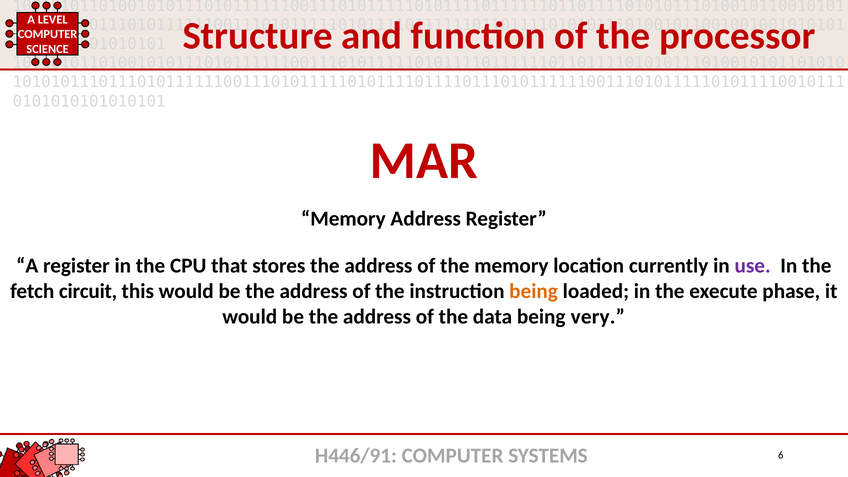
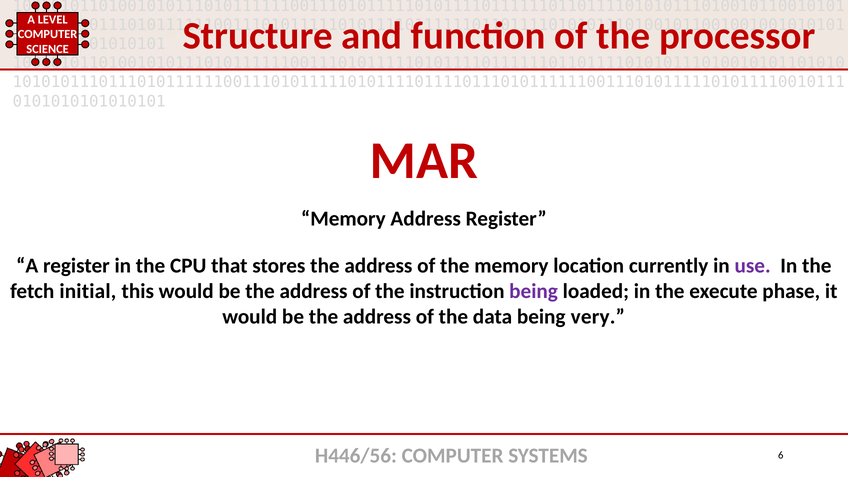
circuit: circuit -> initial
being at (534, 291) colour: orange -> purple
H446/91: H446/91 -> H446/56
